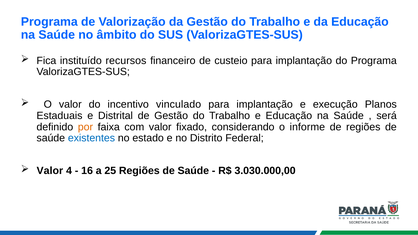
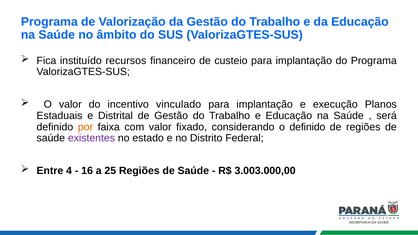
o informe: informe -> definido
existentes colour: blue -> purple
Valor at (50, 171): Valor -> Entre
3.030.000,00: 3.030.000,00 -> 3.003.000,00
